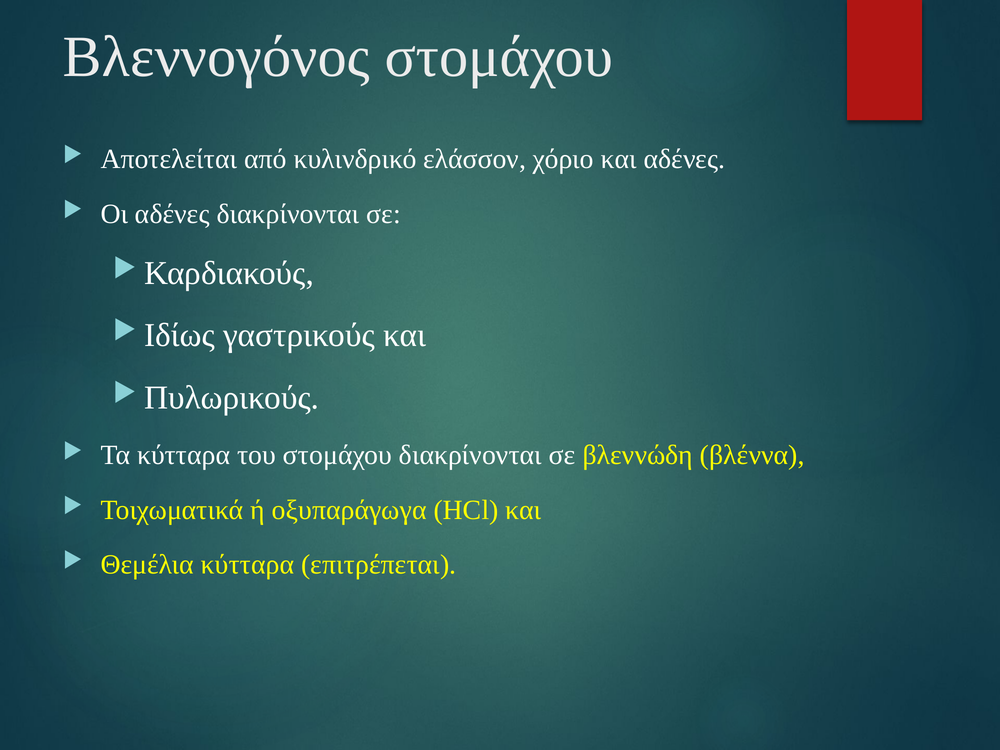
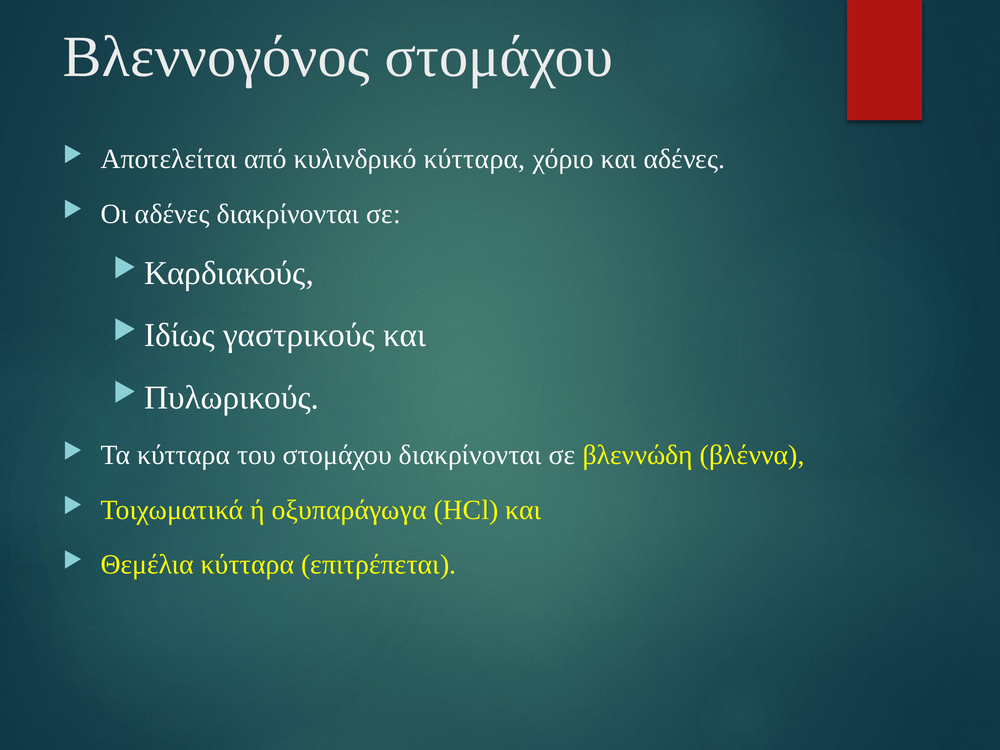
κυλινδρικό ελάσσον: ελάσσον -> κύτταρα
